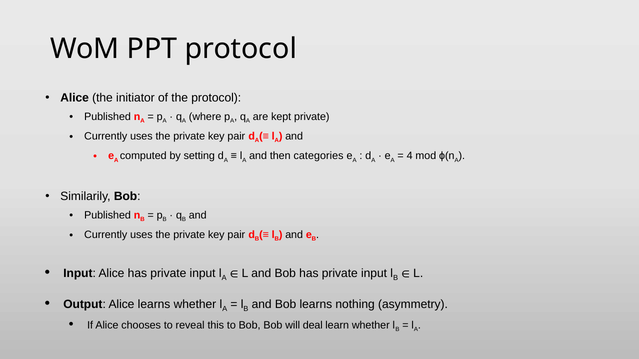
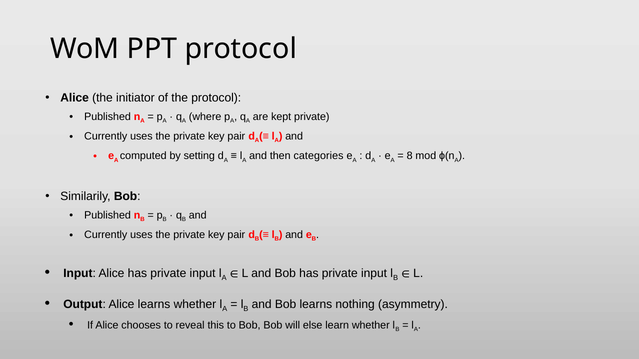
4: 4 -> 8
deal: deal -> else
